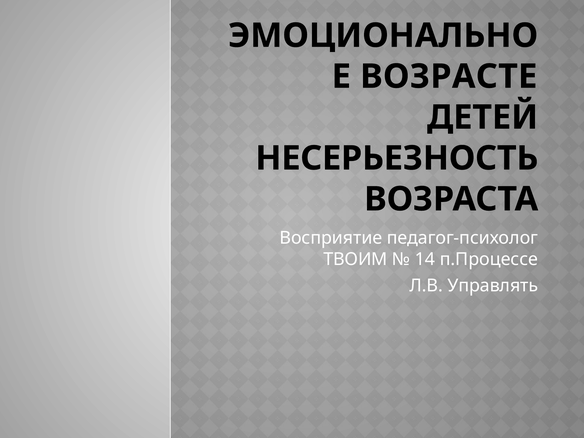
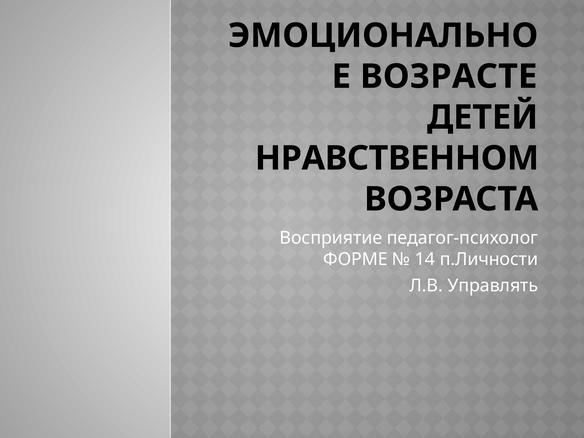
НЕСЕРЬЕЗНОСТЬ: НЕСЕРЬЕЗНОСТЬ -> НРАВСТВЕННОМ
ТВОИМ: ТВОИМ -> ФОРМЕ
п.Процессе: п.Процессе -> п.Личности
